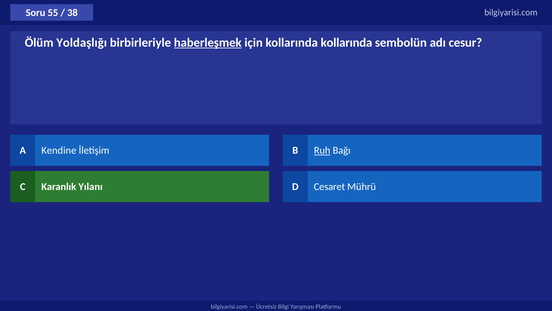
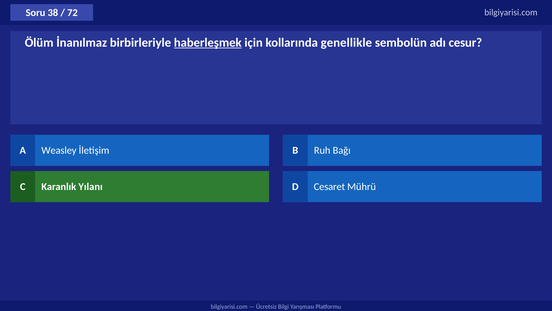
55: 55 -> 38
38: 38 -> 72
Yoldaşlığı: Yoldaşlığı -> İnanılmaz
kollarında kollarında: kollarında -> genellikle
Kendine: Kendine -> Weasley
Ruh underline: present -> none
